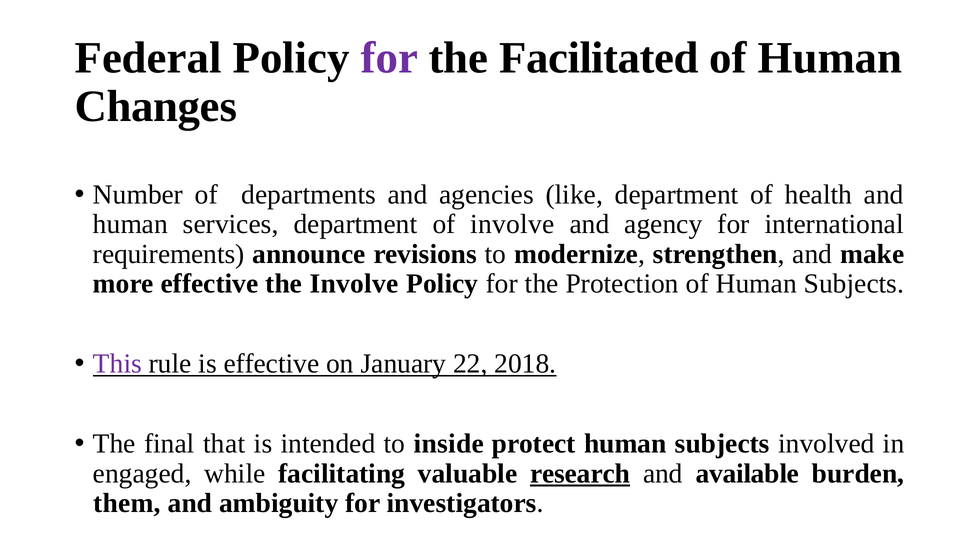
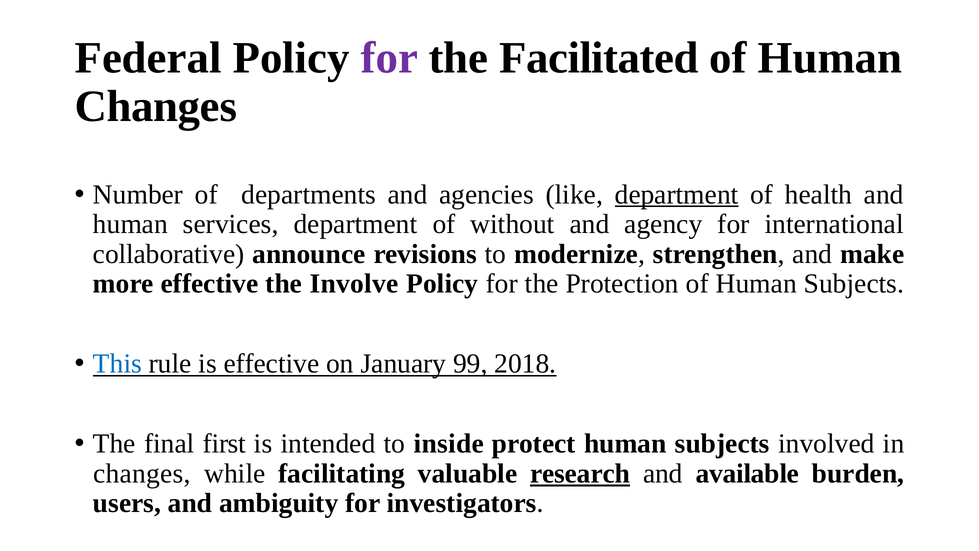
department at (677, 194) underline: none -> present
of involve: involve -> without
requirements: requirements -> collaborative
This colour: purple -> blue
22: 22 -> 99
that: that -> first
engaged at (142, 473): engaged -> changes
them: them -> users
